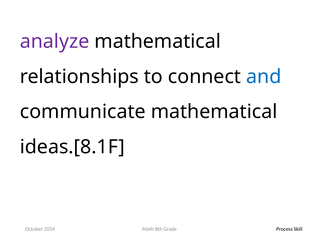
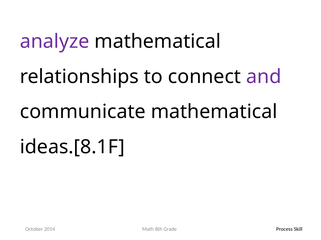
and colour: blue -> purple
